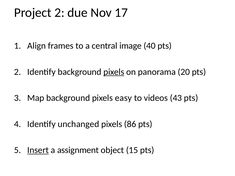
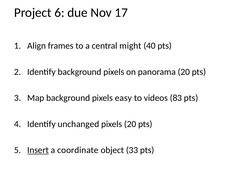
Project 2: 2 -> 6
image: image -> might
pixels at (114, 72) underline: present -> none
43: 43 -> 83
pixels 86: 86 -> 20
assignment: assignment -> coordinate
15: 15 -> 33
